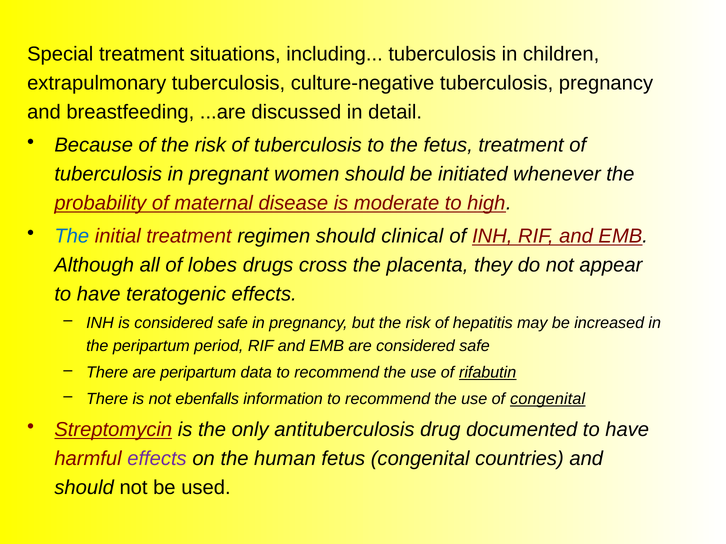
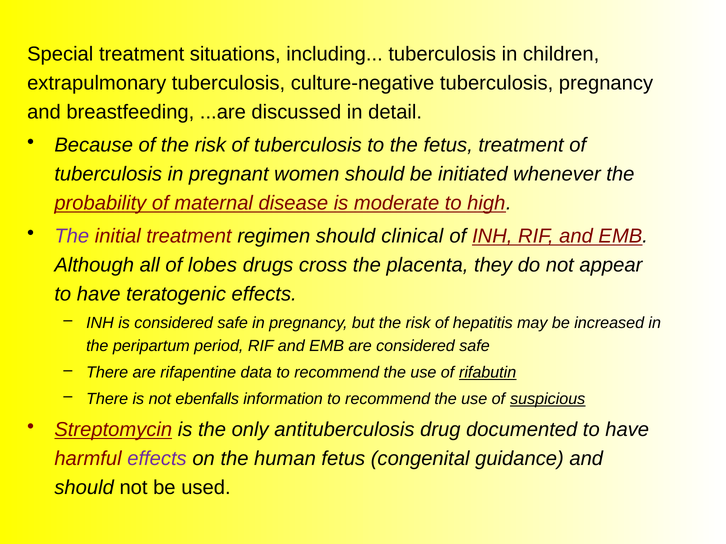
The at (72, 236) colour: blue -> purple
are peripartum: peripartum -> rifapentine
of congenital: congenital -> suspicious
countries: countries -> guidance
